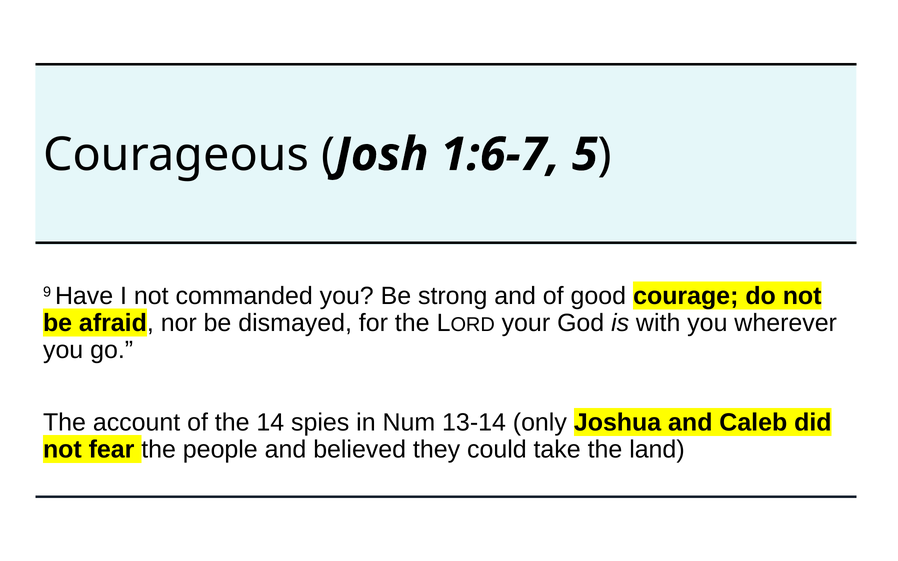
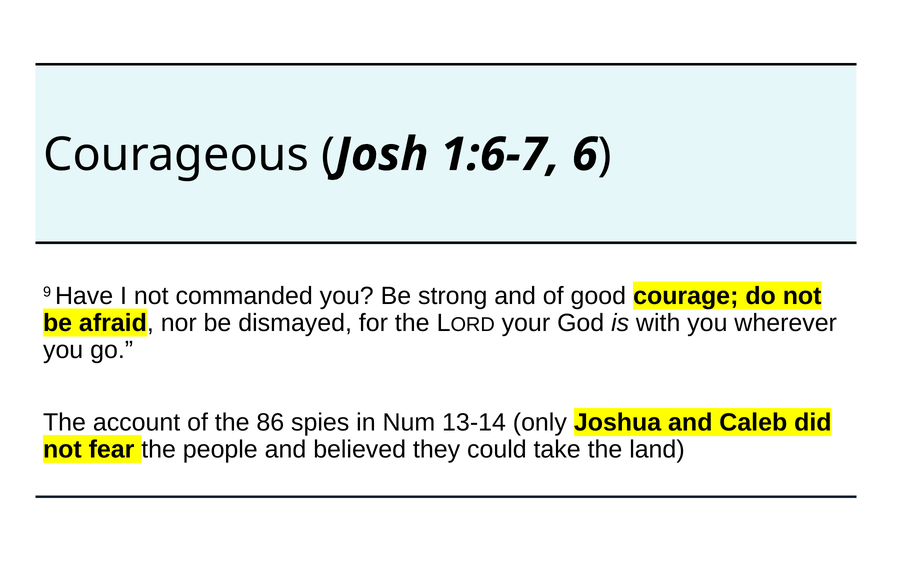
5: 5 -> 6
14: 14 -> 86
